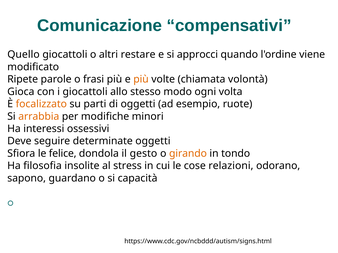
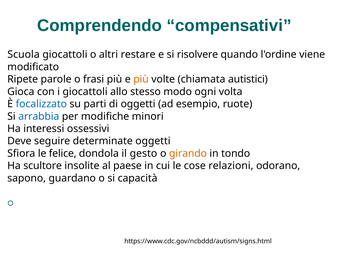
Comunicazione: Comunicazione -> Comprendendo
Quello: Quello -> Scuola
approcci: approcci -> risolvere
volontà: volontà -> autistici
focalizzato colour: orange -> blue
arrabbia colour: orange -> blue
filosofia: filosofia -> scultore
stress: stress -> paese
